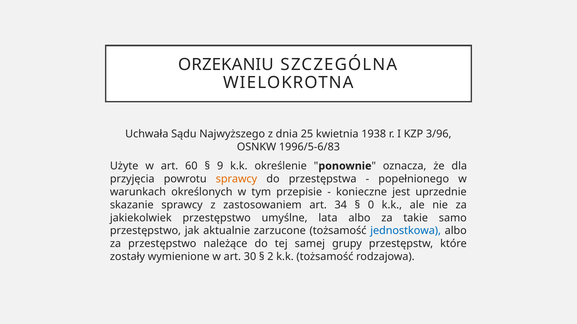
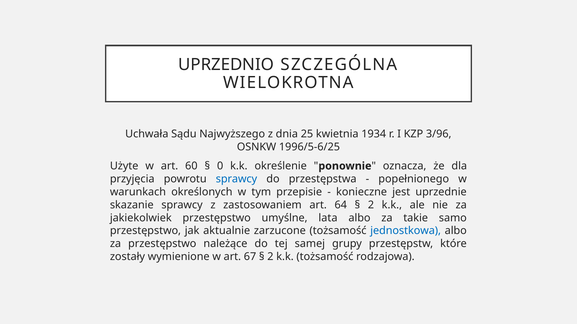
ORZEKANIU: ORZEKANIU -> UPRZEDNIO
1938: 1938 -> 1934
1996/5-6/83: 1996/5-6/83 -> 1996/5-6/25
9: 9 -> 0
sprawcy at (236, 179) colour: orange -> blue
34: 34 -> 64
0 at (371, 205): 0 -> 2
30: 30 -> 67
